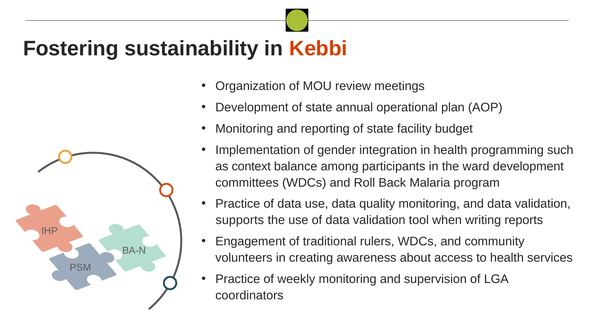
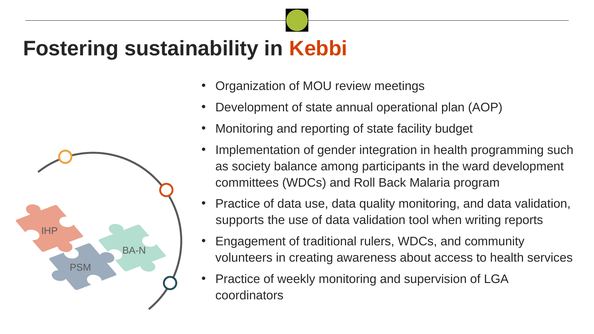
context: context -> society
